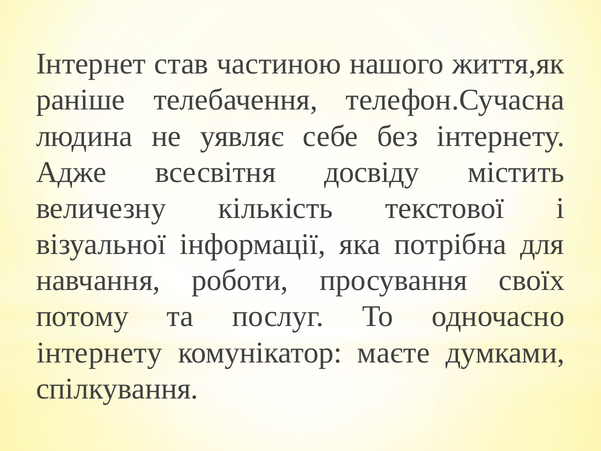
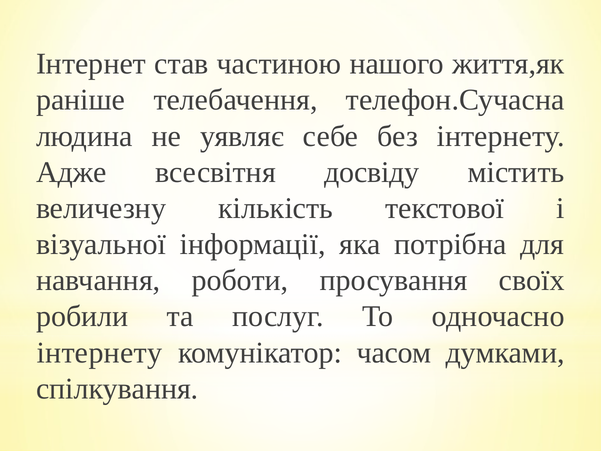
потому: потому -> робили
маєте: маєте -> часом
